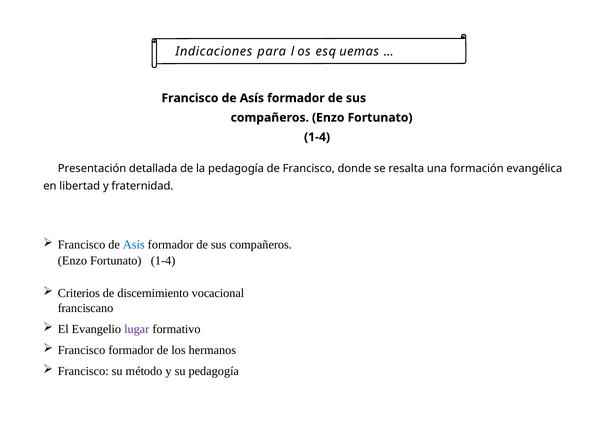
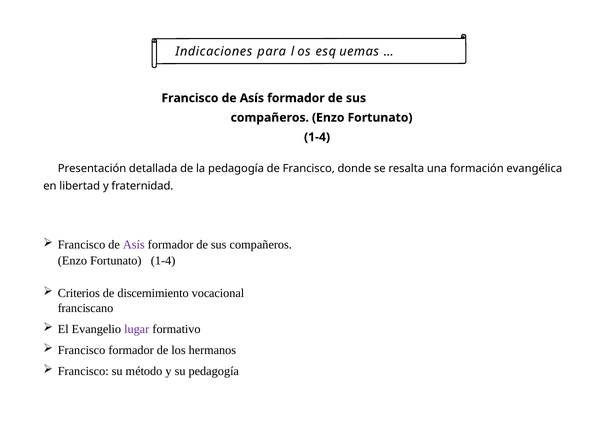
Asís at (134, 245) colour: blue -> purple
